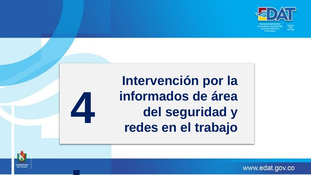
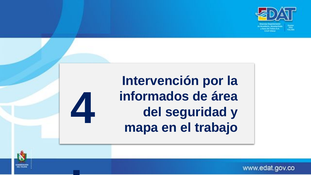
redes: redes -> mapa
